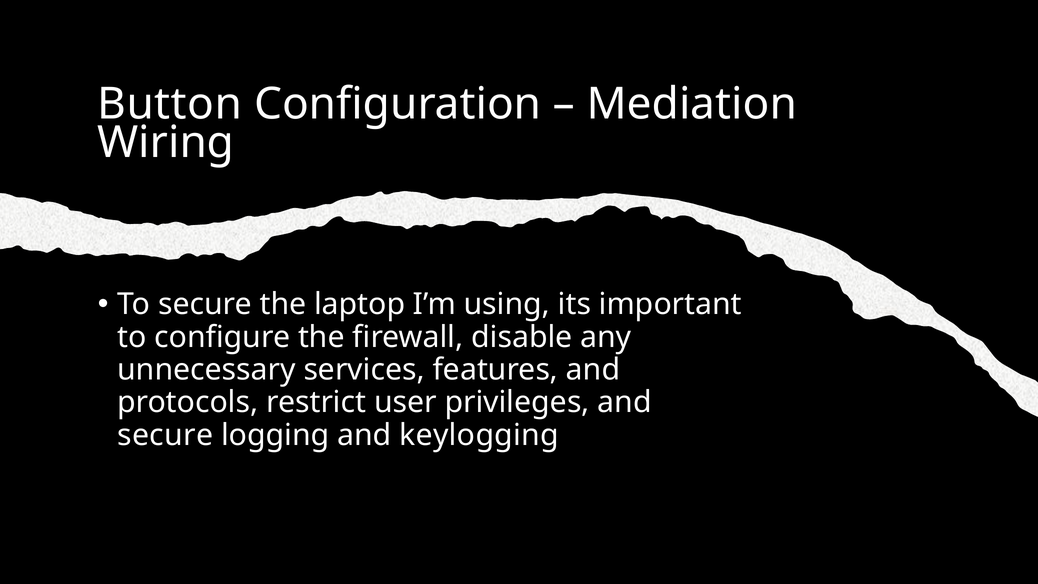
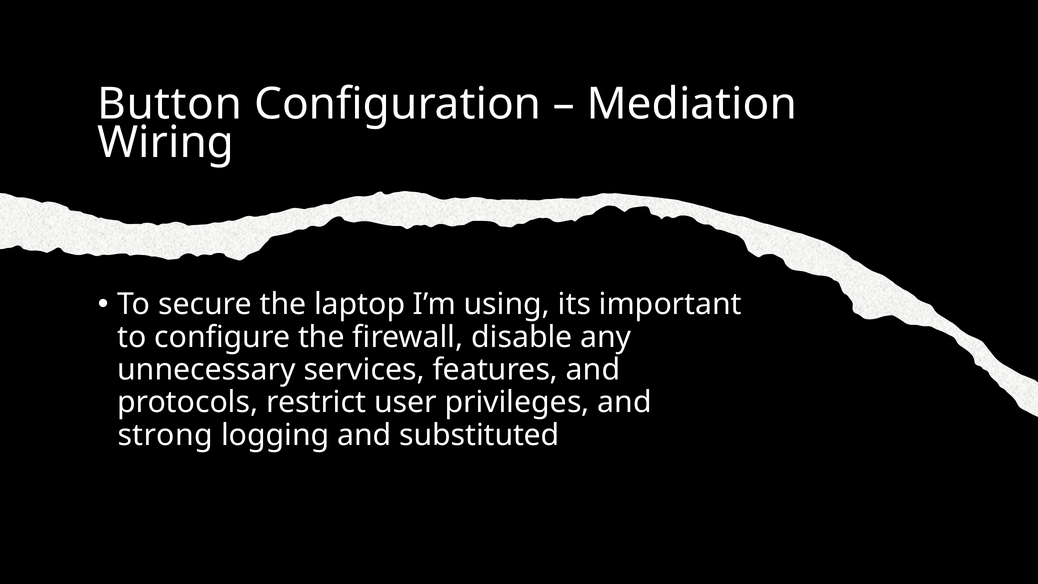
secure at (165, 435): secure -> strong
keylogging: keylogging -> substituted
